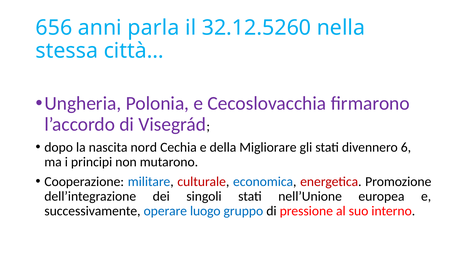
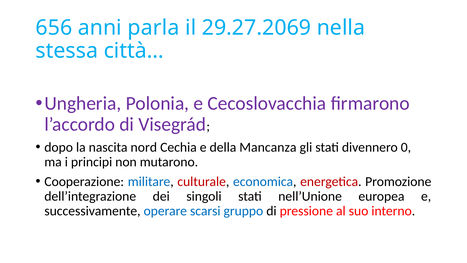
32.12.5260: 32.12.5260 -> 29.27.2069
Migliorare: Migliorare -> Mancanza
6: 6 -> 0
luogo: luogo -> scarsi
